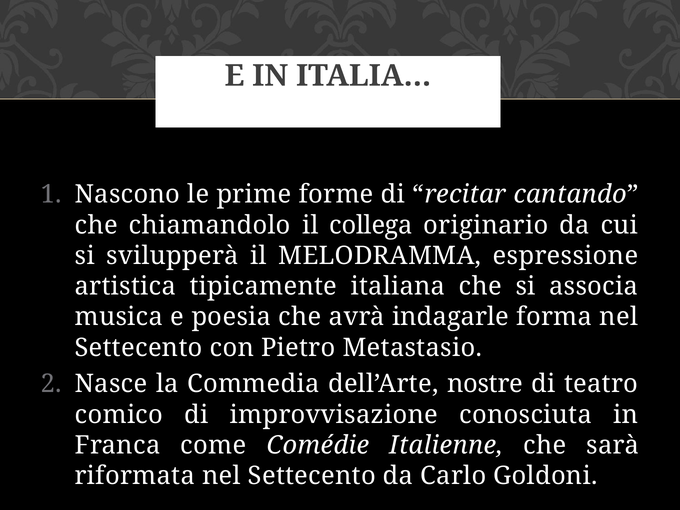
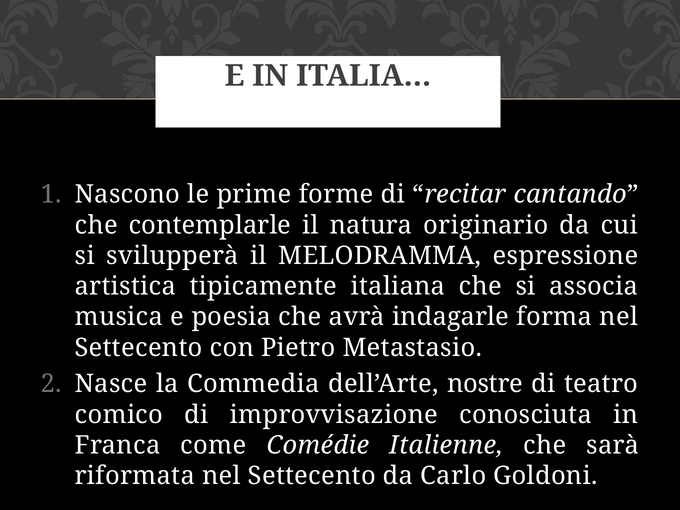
chiamandolo: chiamandolo -> contemplarle
collega: collega -> natura
